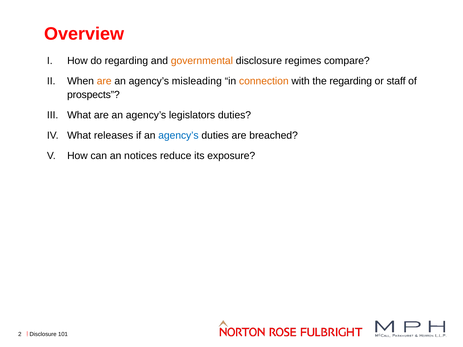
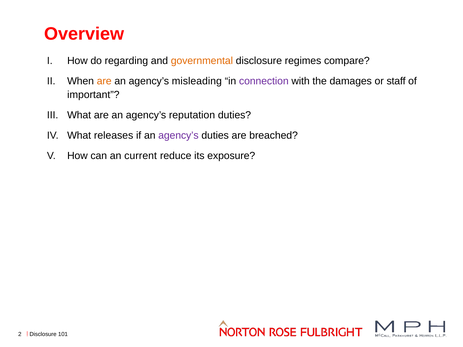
connection colour: orange -> purple
the regarding: regarding -> damages
prospects: prospects -> important
legislators: legislators -> reputation
agency’s at (178, 136) colour: blue -> purple
notices: notices -> current
